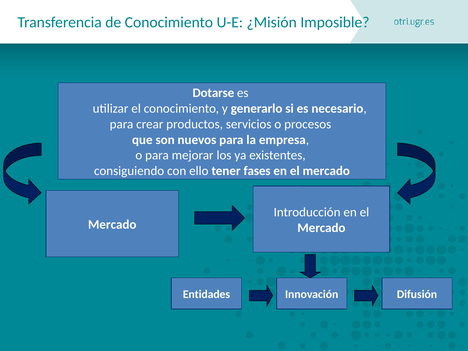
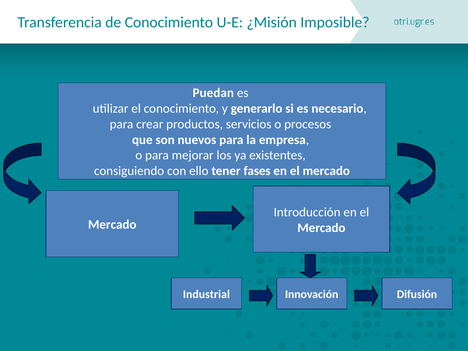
Dotarse: Dotarse -> Puedan
Entidades: Entidades -> Industrial
